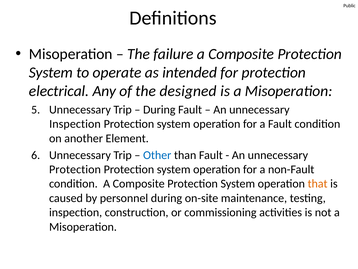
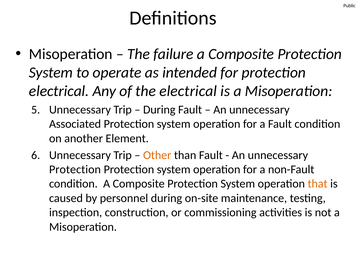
the designed: designed -> electrical
Inspection at (75, 124): Inspection -> Associated
Other colour: blue -> orange
